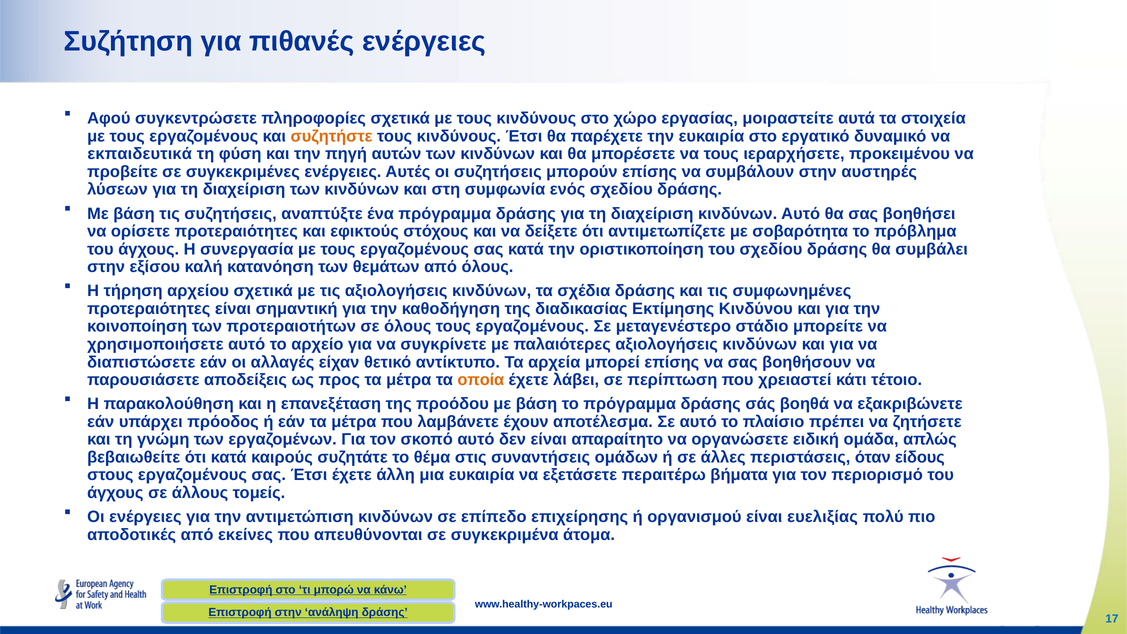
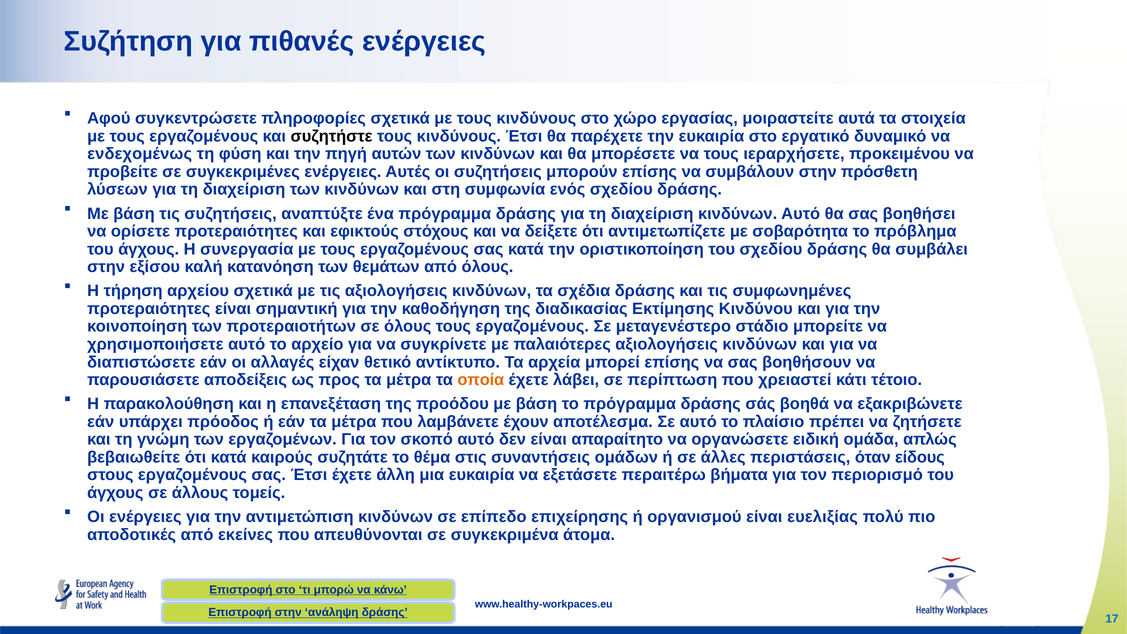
συζητήστε colour: orange -> black
εκπαιδευτικά: εκπαιδευτικά -> ενδεχομένως
αυστηρές: αυστηρές -> πρόσθετη
